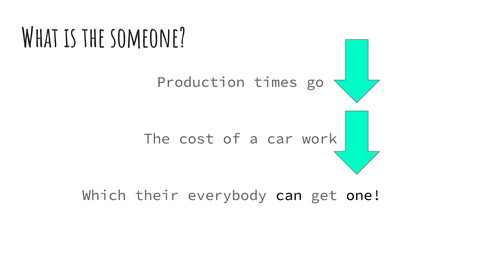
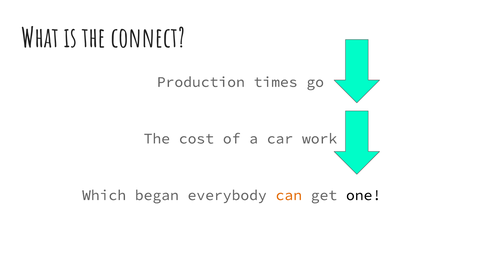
someone: someone -> connect
their: their -> began
can colour: black -> orange
